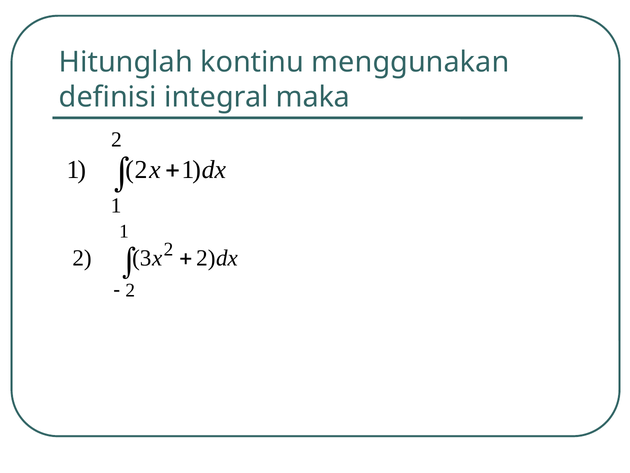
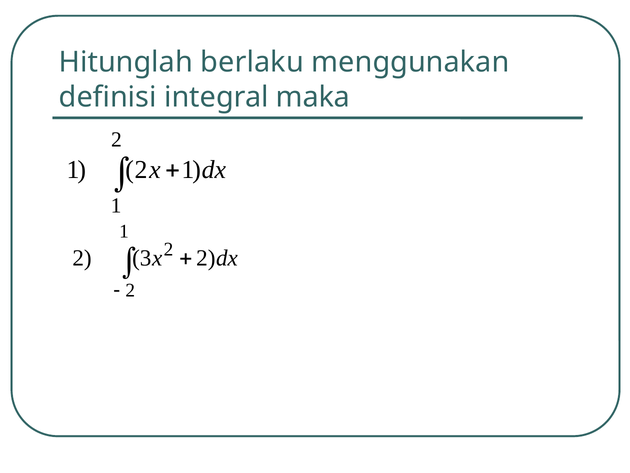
kontinu: kontinu -> berlaku
